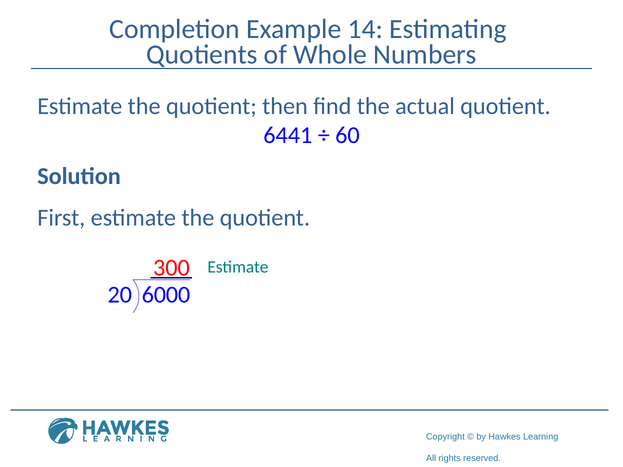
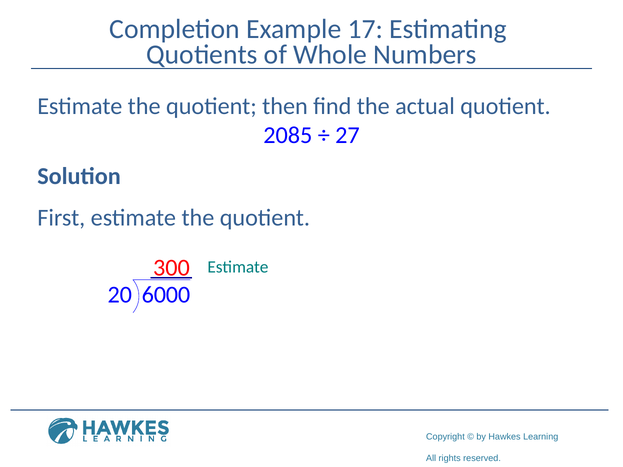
14: 14 -> 17
6441: 6441 -> 2085
60: 60 -> 27
